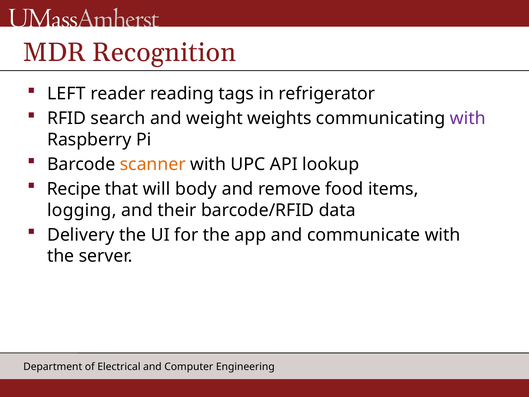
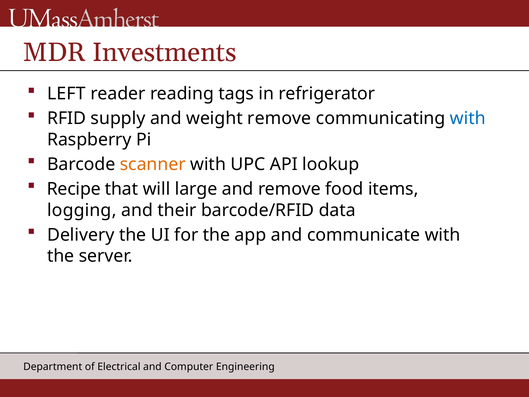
Recognition: Recognition -> Investments
search: search -> supply
weight weights: weights -> remove
with at (468, 118) colour: purple -> blue
body: body -> large
